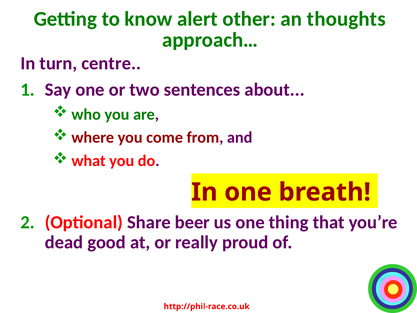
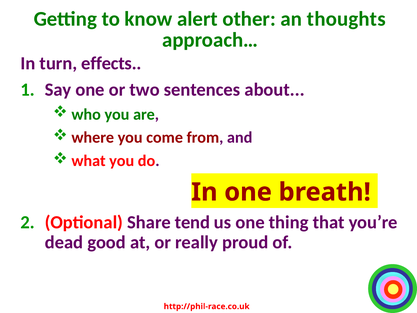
centre: centre -> effects
beer: beer -> tend
